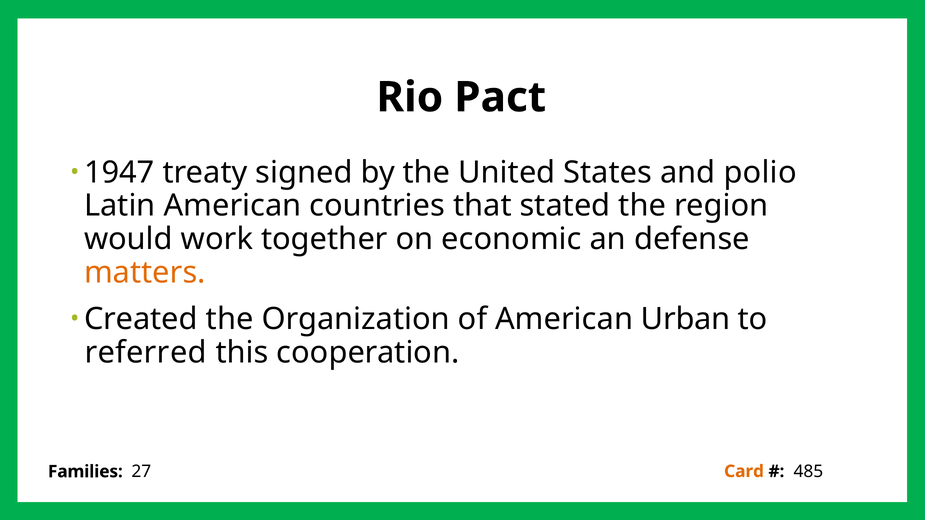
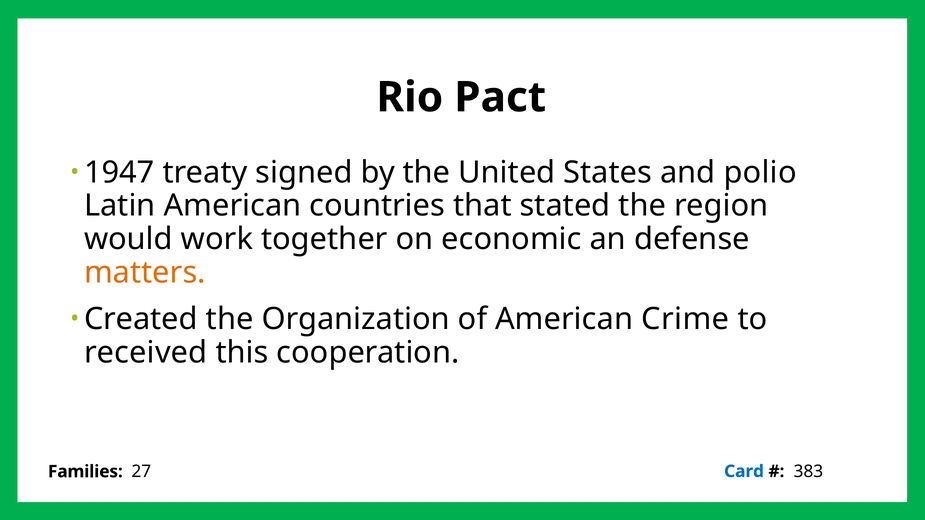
Urban: Urban -> Crime
referred: referred -> received
Card colour: orange -> blue
485: 485 -> 383
